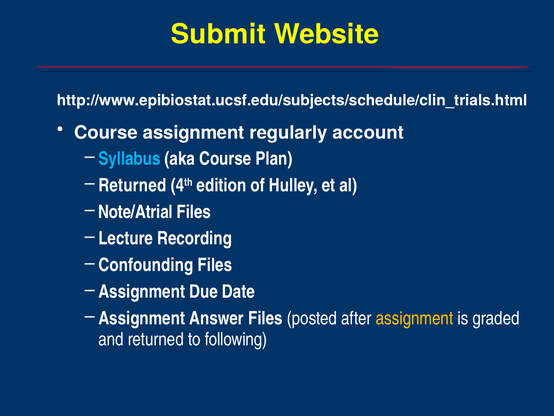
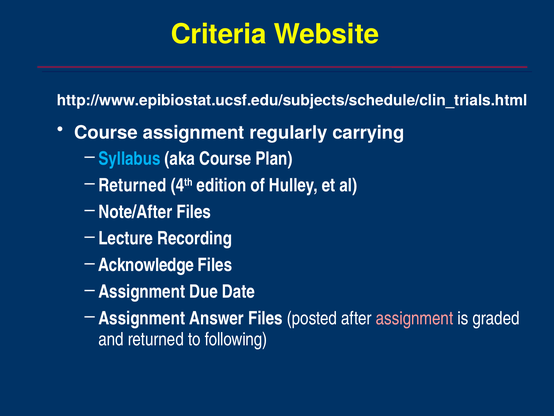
Submit: Submit -> Criteria
account: account -> carrying
Note/Atrial: Note/Atrial -> Note/After
Confounding: Confounding -> Acknowledge
assignment at (415, 318) colour: yellow -> pink
